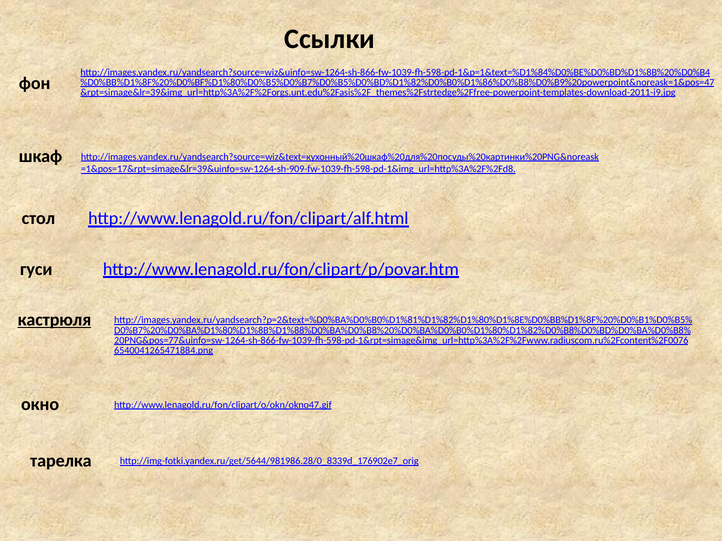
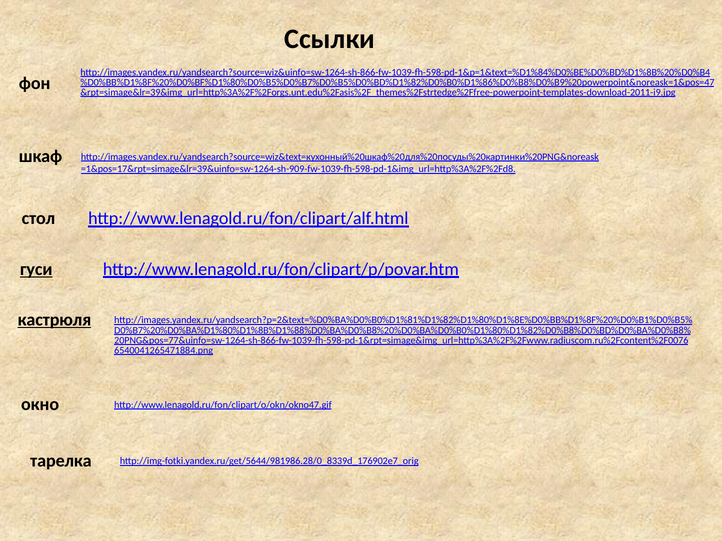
гуси underline: none -> present
